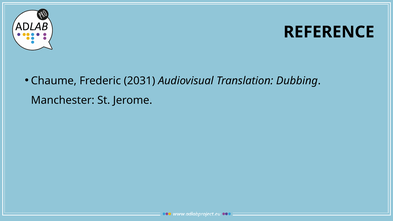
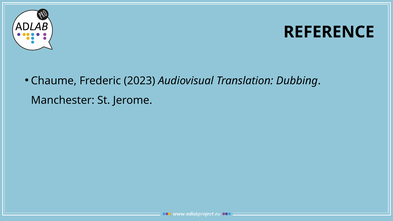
2031: 2031 -> 2023
